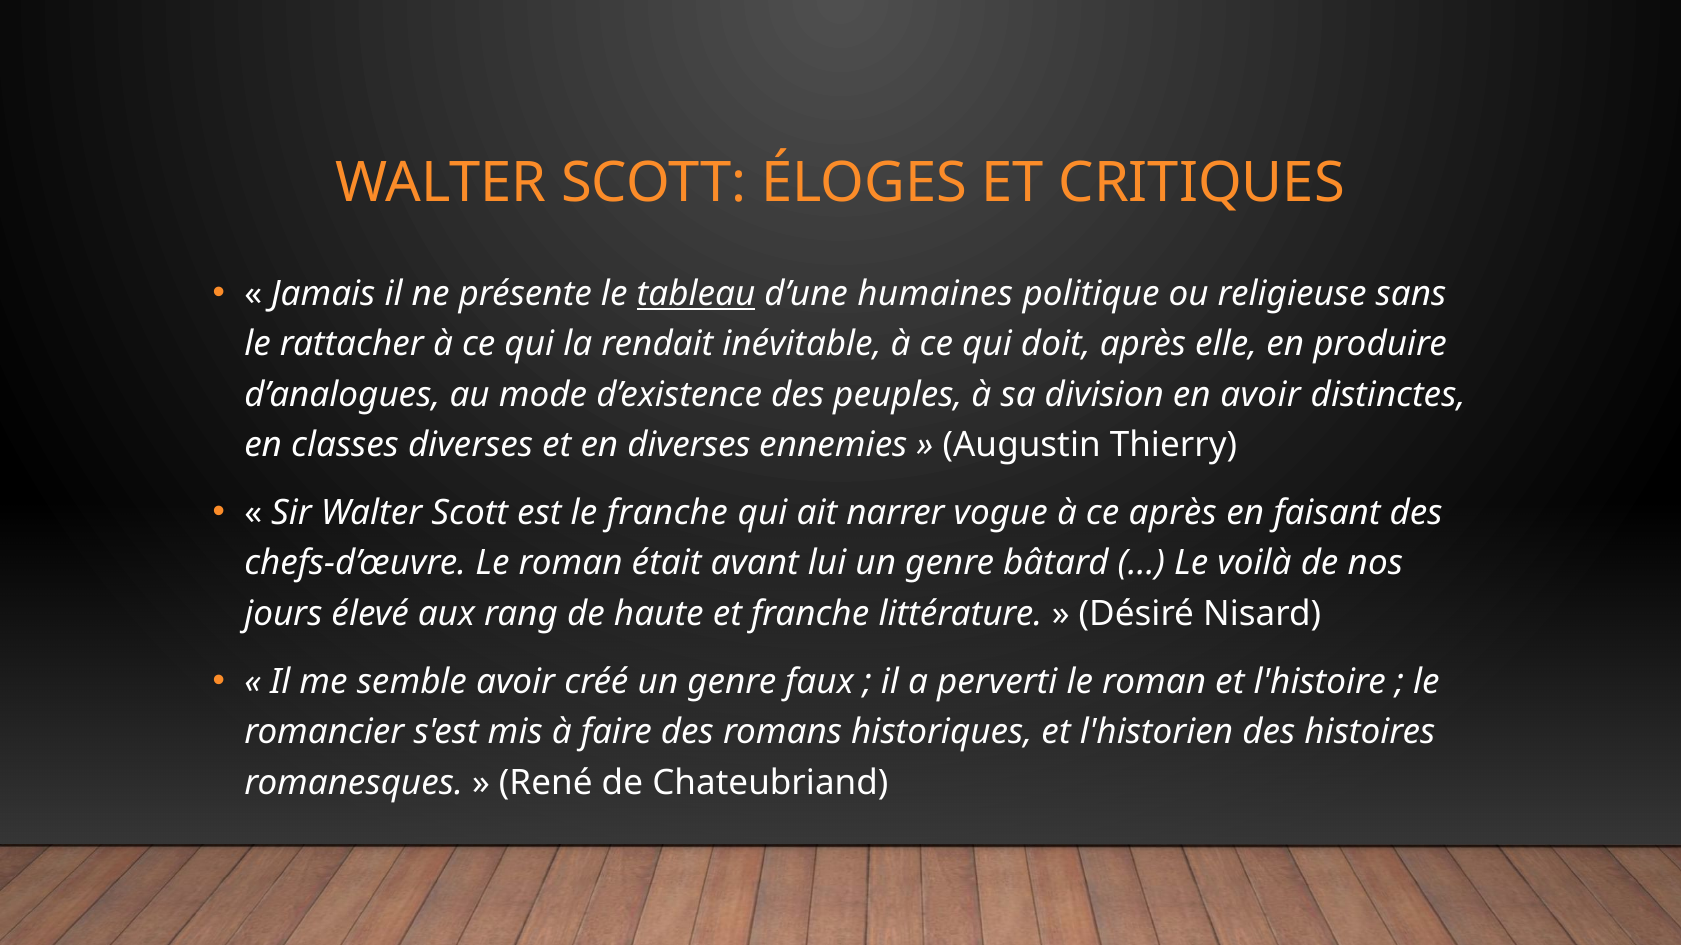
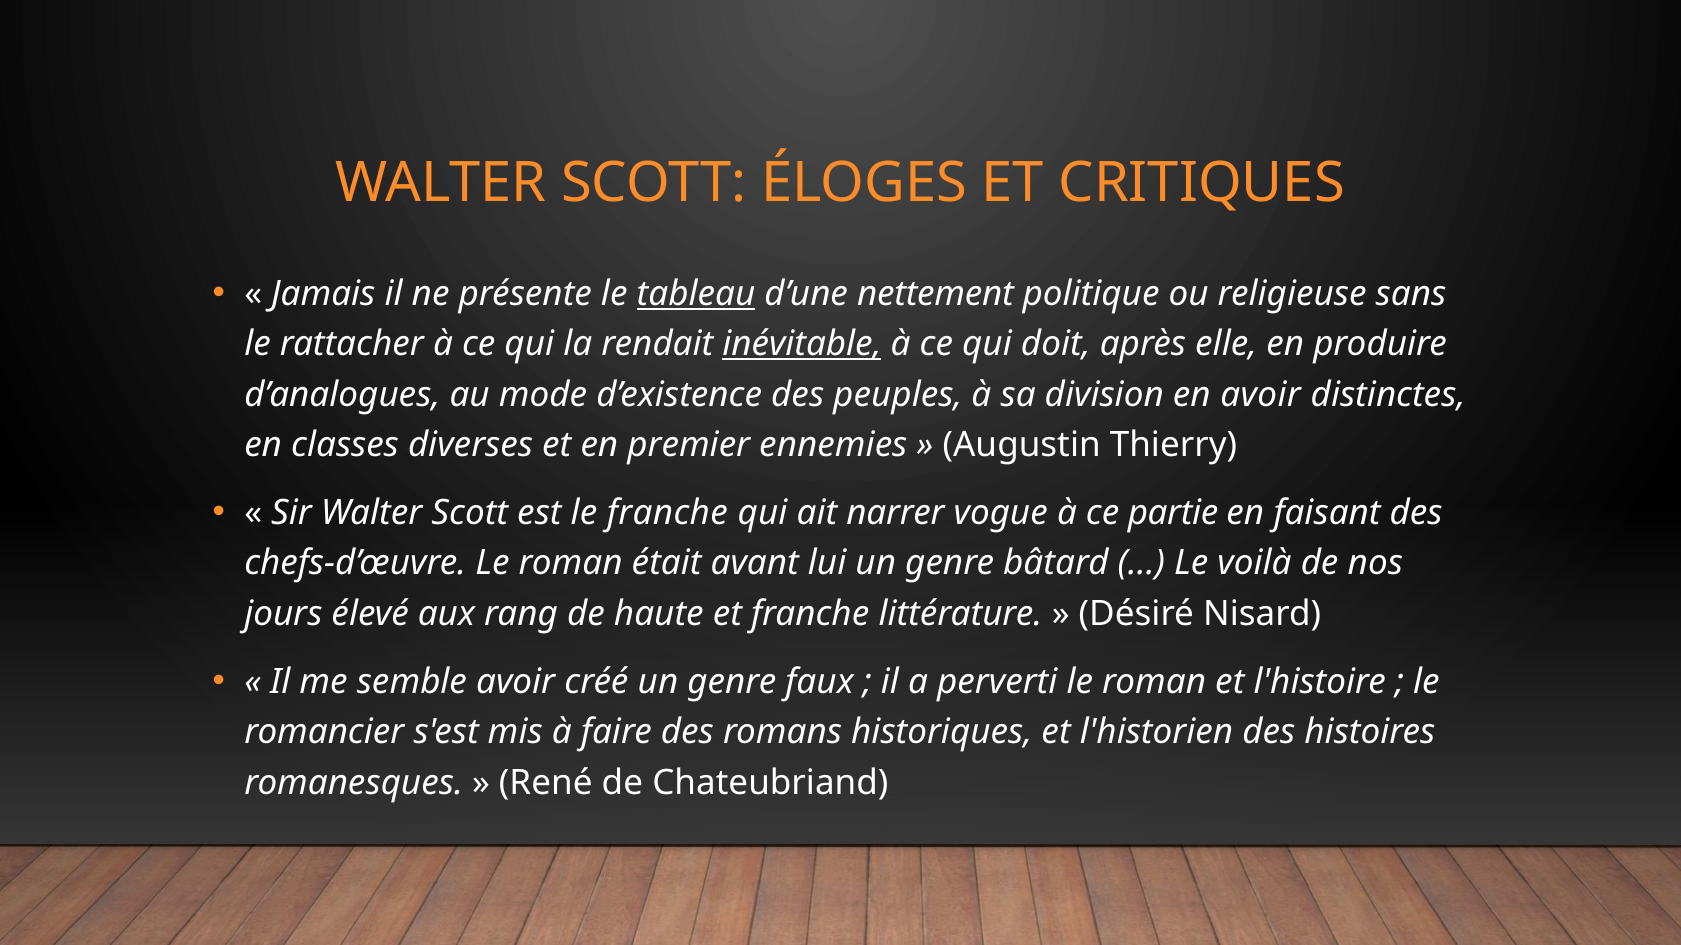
humaines: humaines -> nettement
inévitable underline: none -> present
en diverses: diverses -> premier
ce après: après -> partie
